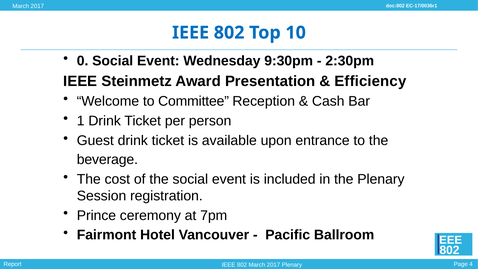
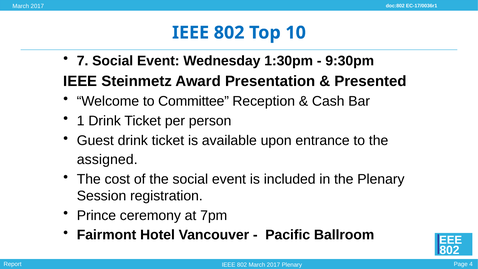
0: 0 -> 7
9:30pm: 9:30pm -> 1:30pm
2:30pm: 2:30pm -> 9:30pm
Efficiency: Efficiency -> Presented
beverage: beverage -> assigned
